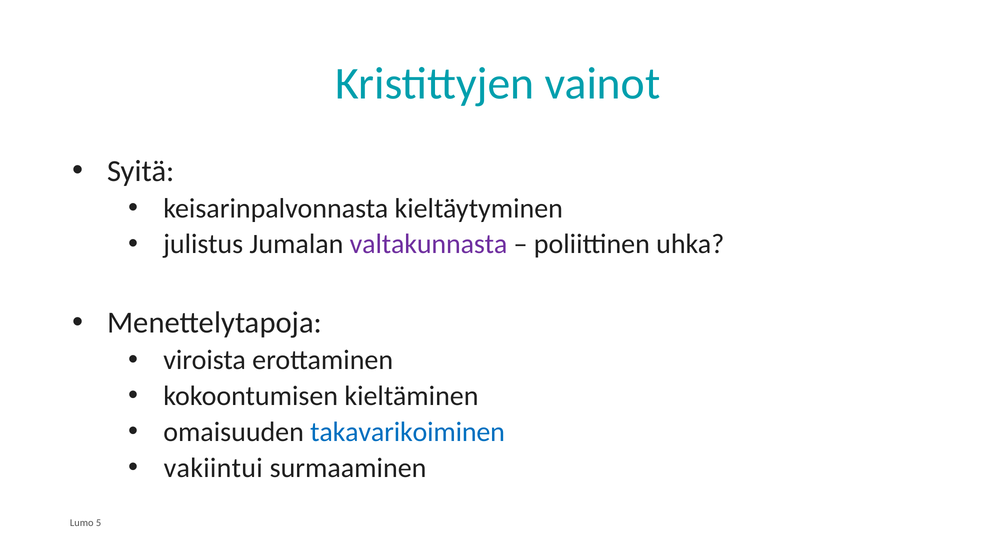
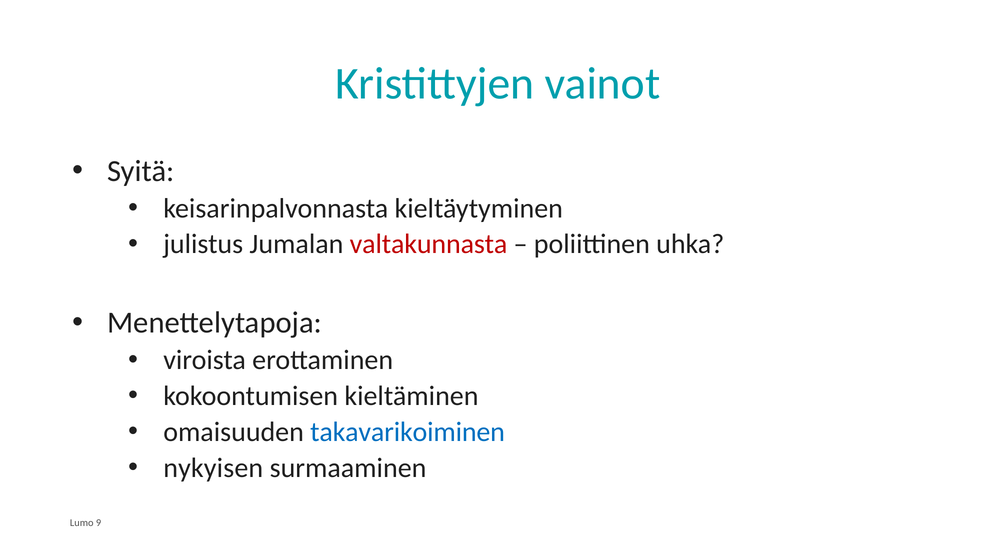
valtakunnasta colour: purple -> red
vakiintui: vakiintui -> nykyisen
5: 5 -> 9
